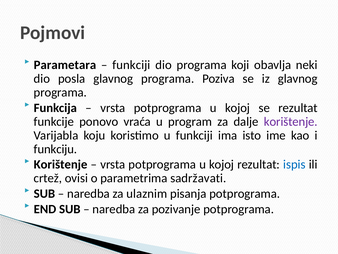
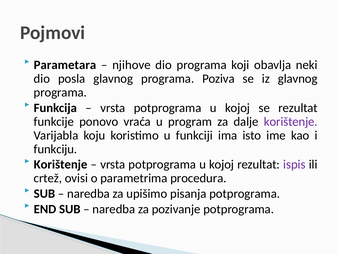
funkciji at (131, 65): funkciji -> njihove
ispis colour: blue -> purple
sadržavati: sadržavati -> procedura
ulaznim: ulaznim -> upišimo
